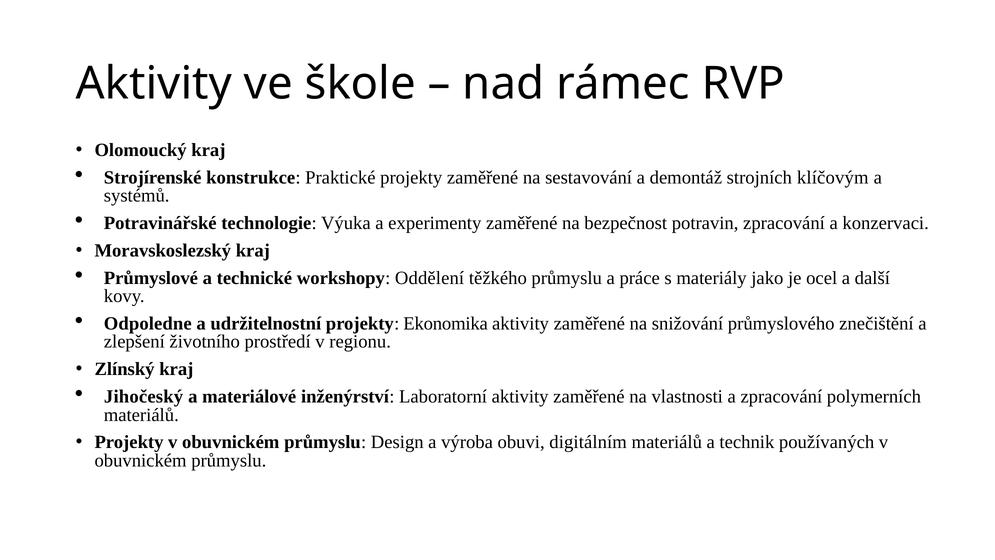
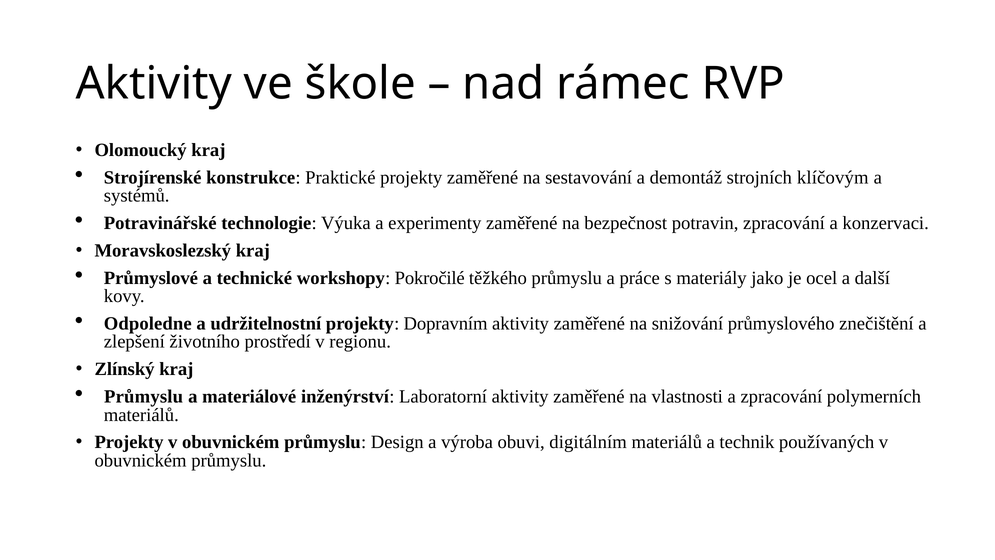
Oddělení: Oddělení -> Pokročilé
Ekonomika: Ekonomika -> Dopravním
Jihočeský at (144, 397): Jihočeský -> Průmyslu
